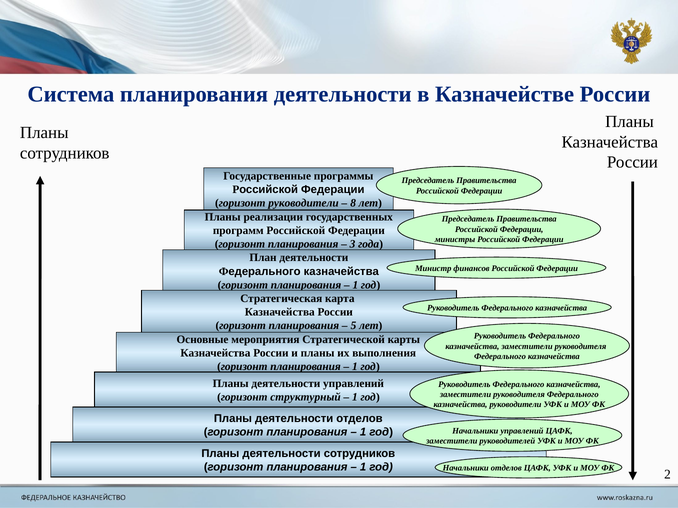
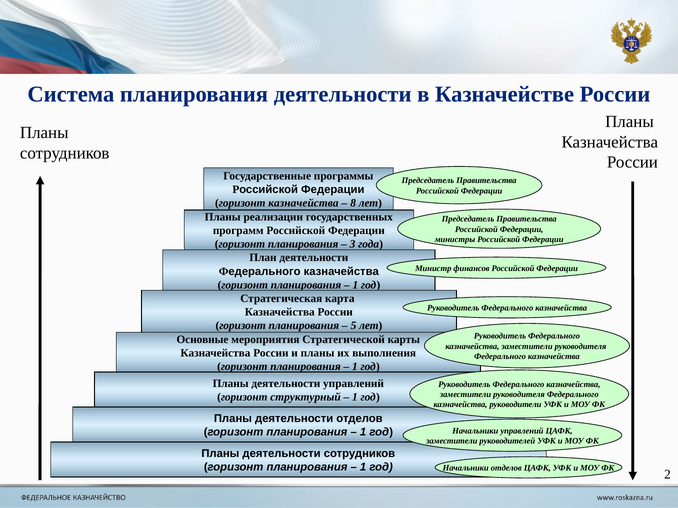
горизонт руководители: руководители -> казначейства
